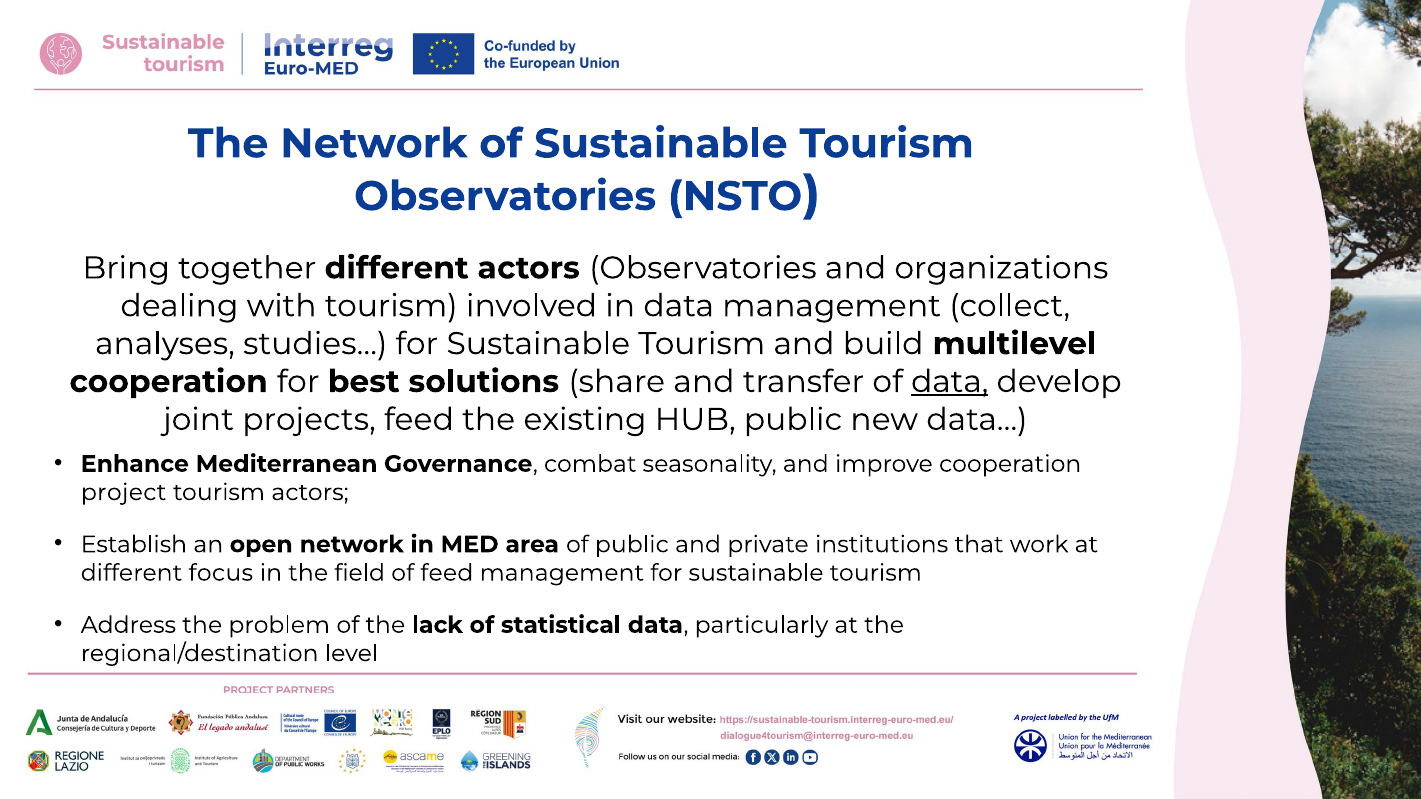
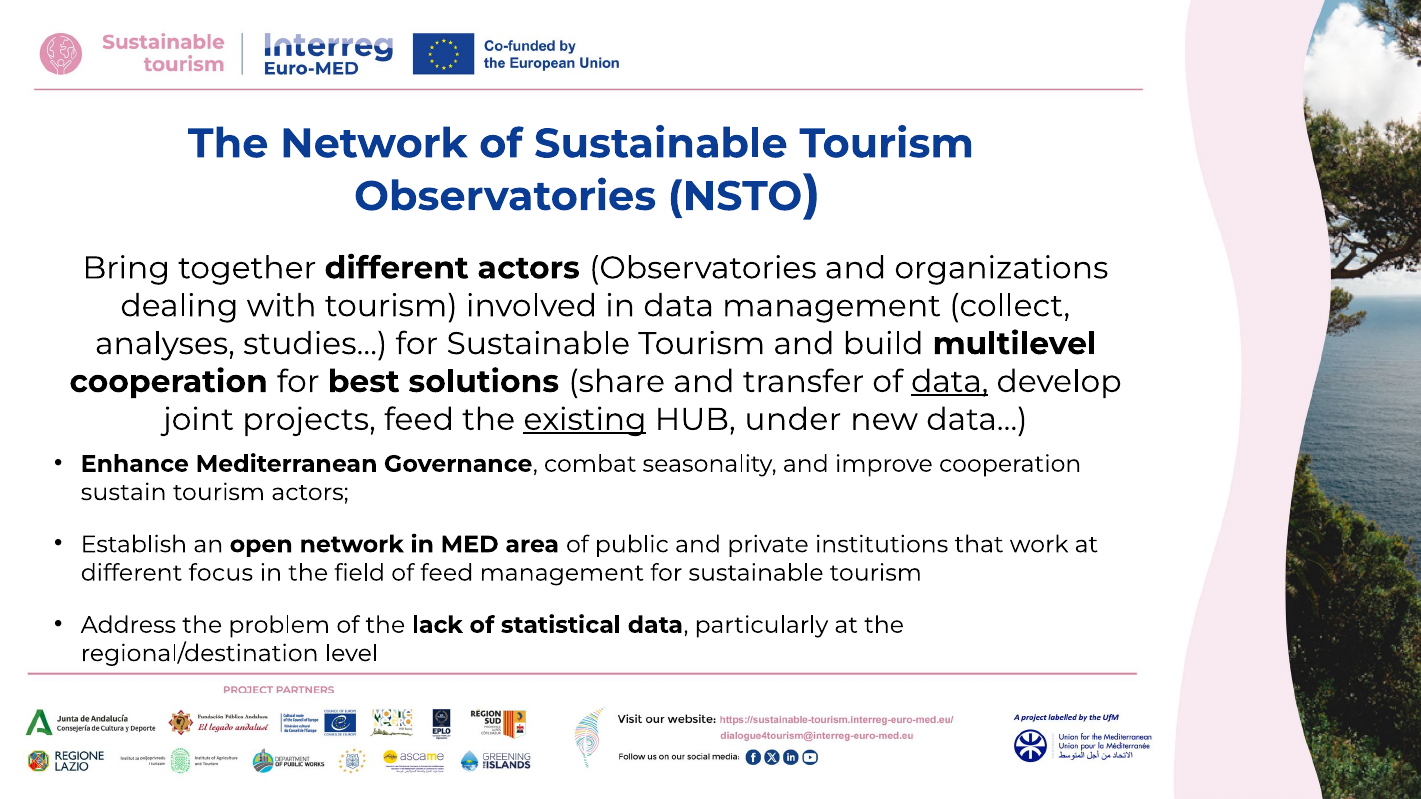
existing underline: none -> present
HUB public: public -> under
project: project -> sustain
